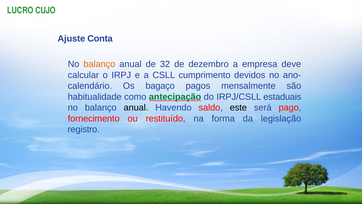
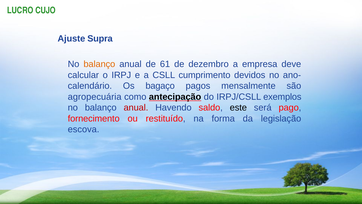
Conta: Conta -> Supra
32: 32 -> 61
habitualidade: habitualidade -> agropecuária
antecipação colour: green -> black
estaduais: estaduais -> exemplos
anual at (136, 107) colour: black -> red
registro: registro -> escova
